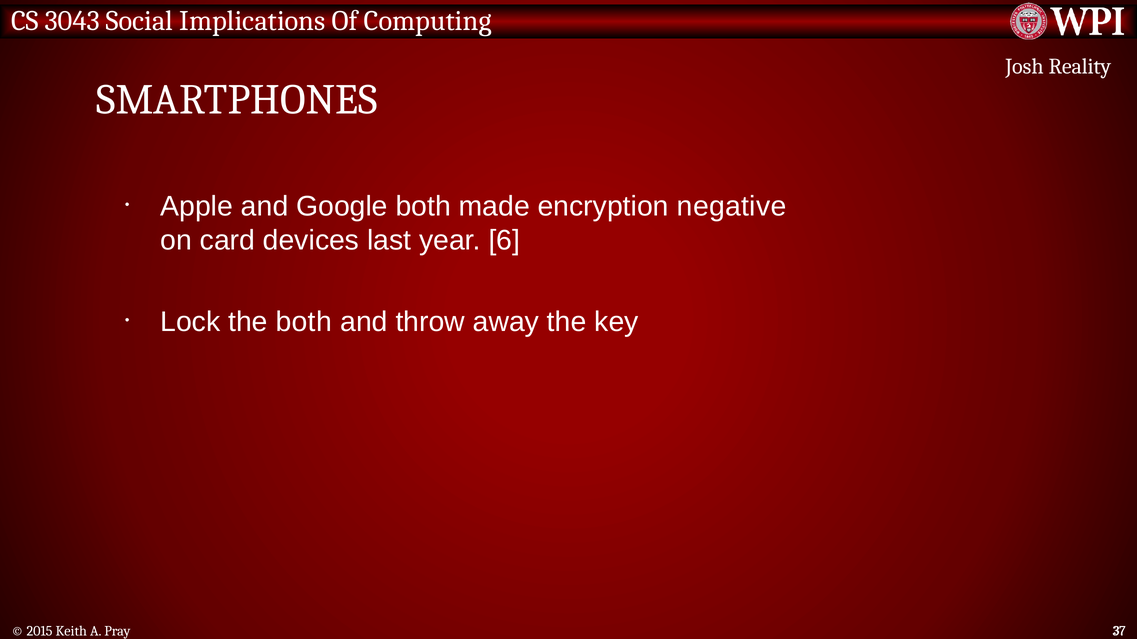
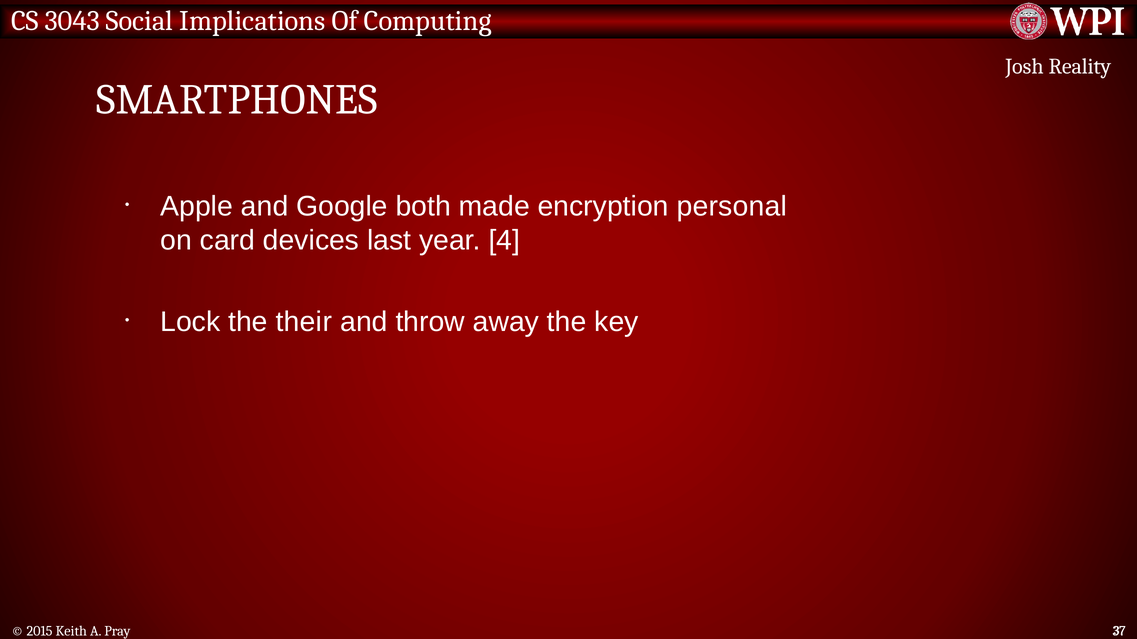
negative: negative -> personal
6: 6 -> 4
the both: both -> their
